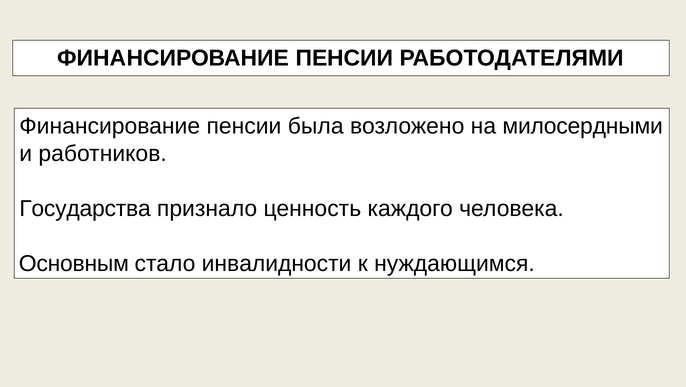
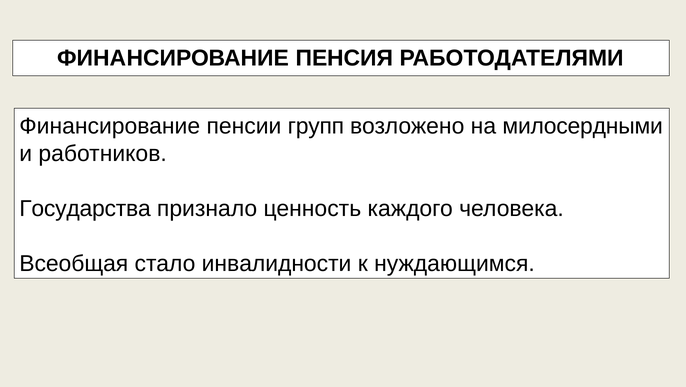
ПЕНСИИ at (344, 58): ПЕНСИИ -> ПЕНСИЯ
была: была -> групп
Основным: Основным -> Всеобщая
